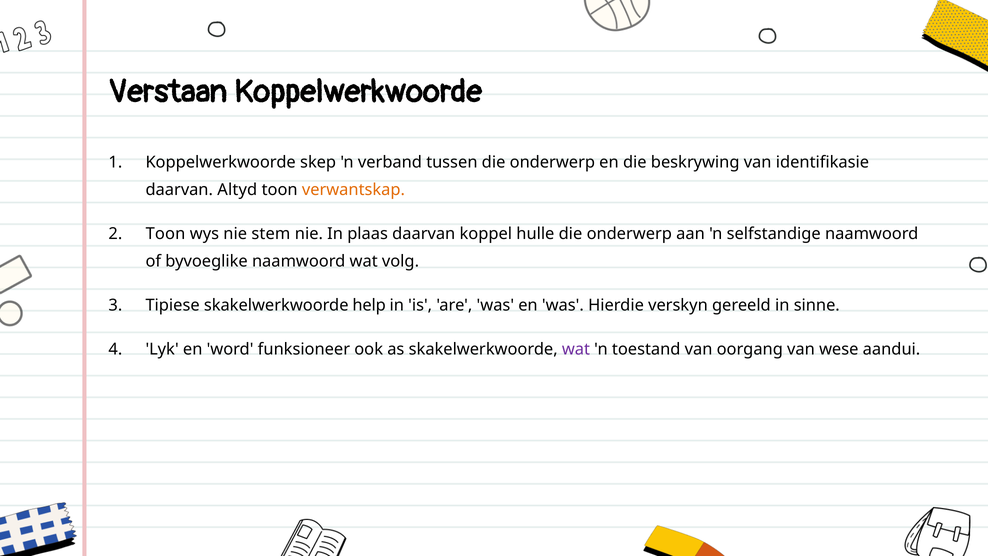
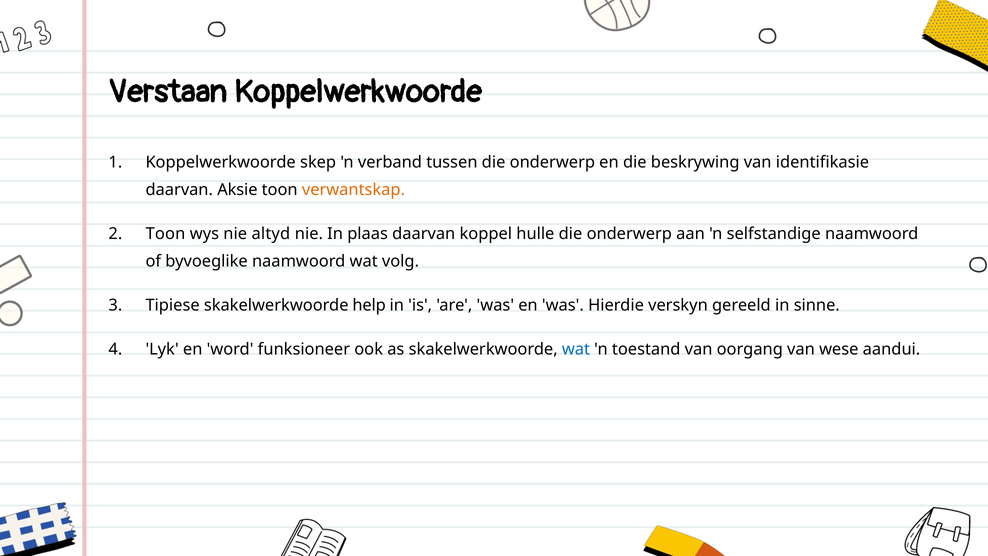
Altyd: Altyd -> Aksie
stem: stem -> altyd
wat at (576, 349) colour: purple -> blue
